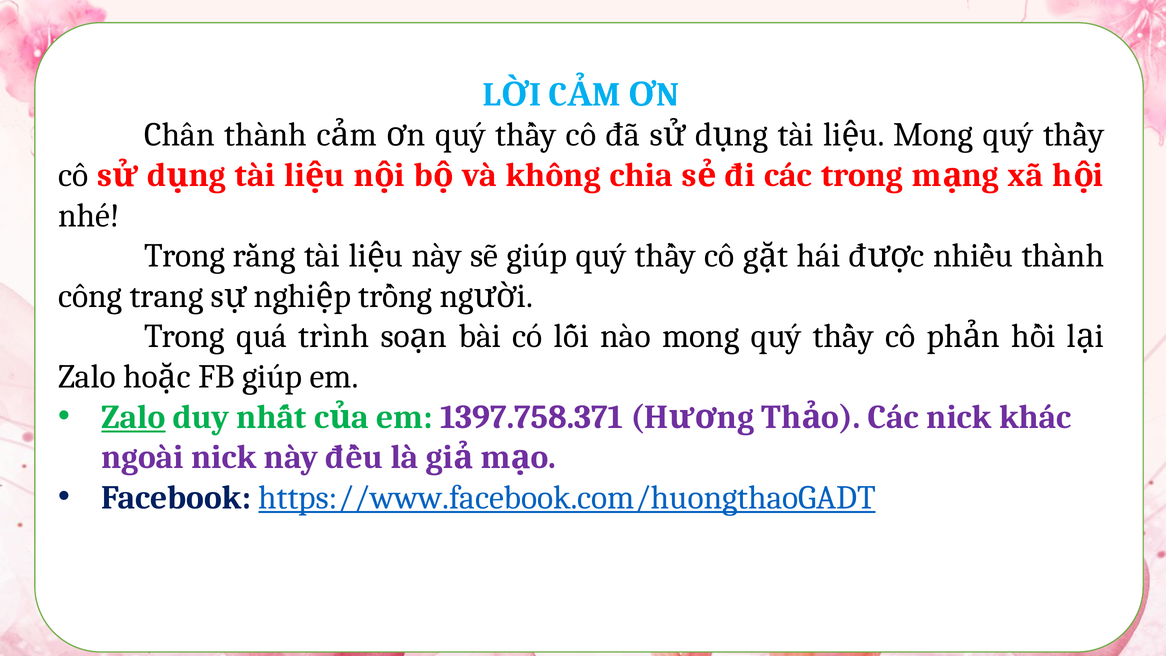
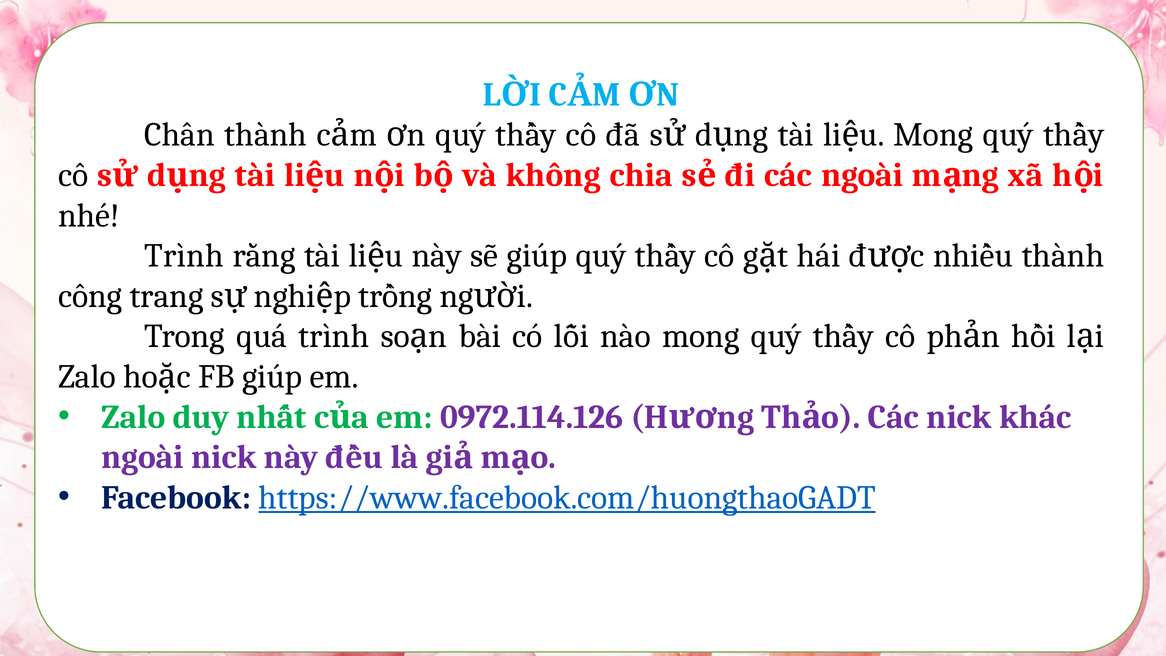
các trong: trong -> ngoài
Trong at (185, 256): Trong -> Trình
Zalo at (133, 417) underline: present -> none
1397.758.371: 1397.758.371 -> 0972.114.126
